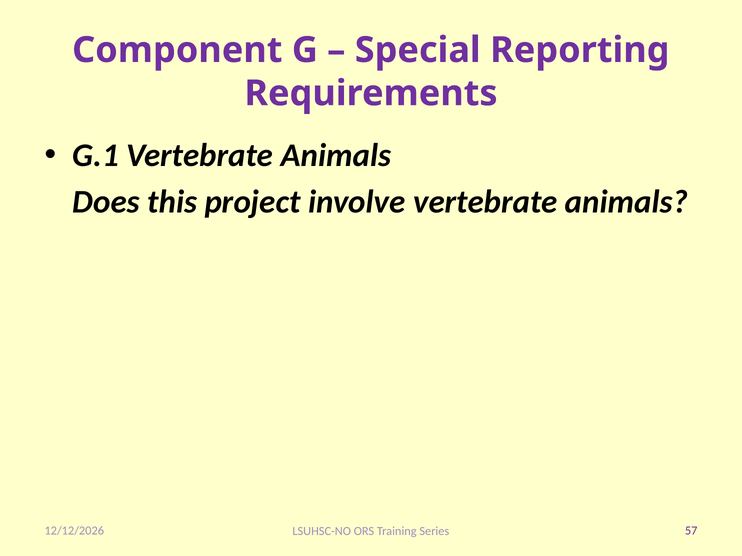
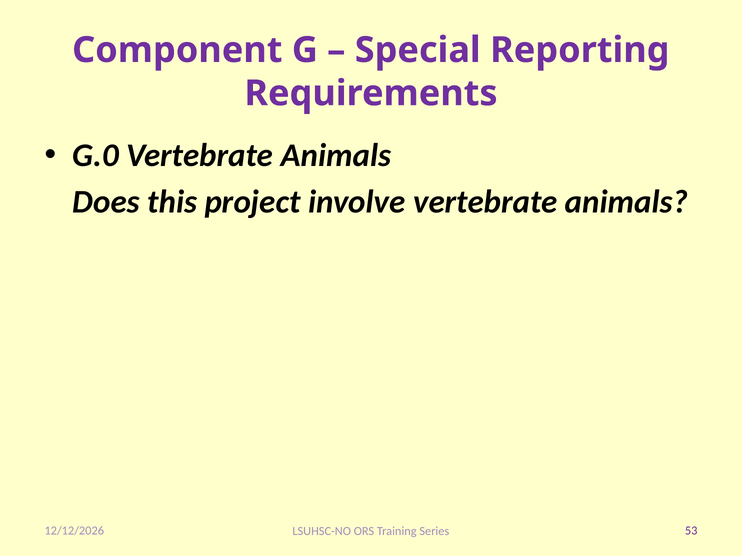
G.1: G.1 -> G.0
57: 57 -> 53
